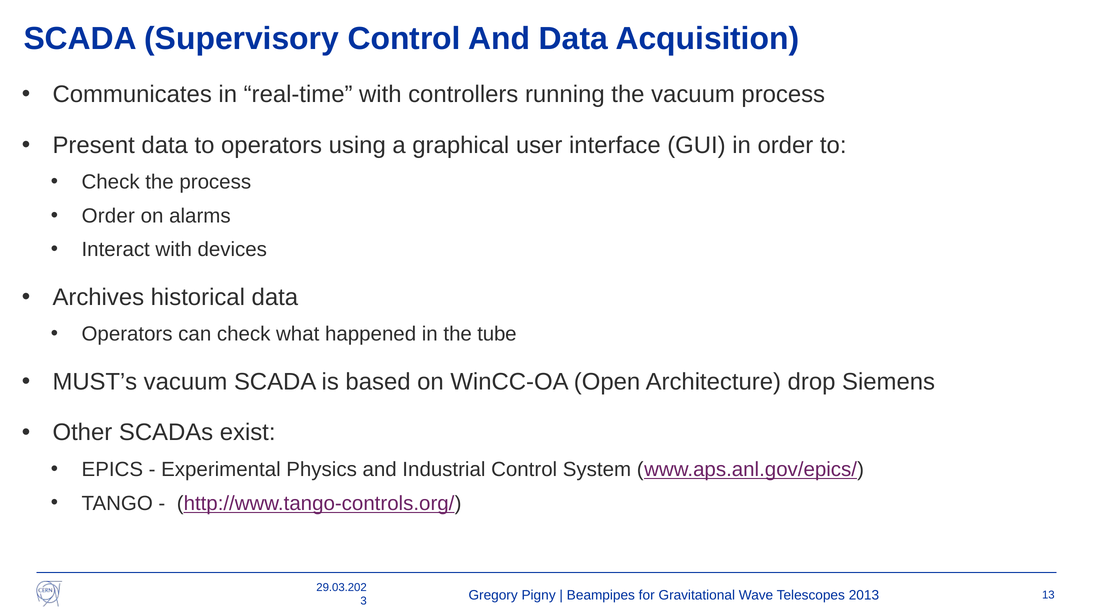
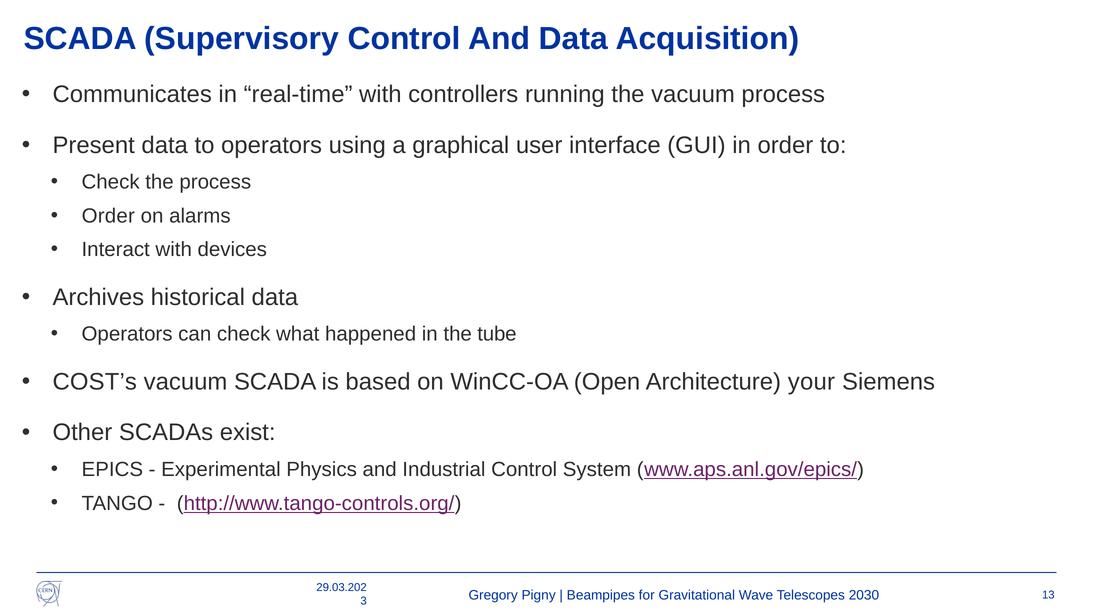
MUST’s: MUST’s -> COST’s
drop: drop -> your
2013: 2013 -> 2030
